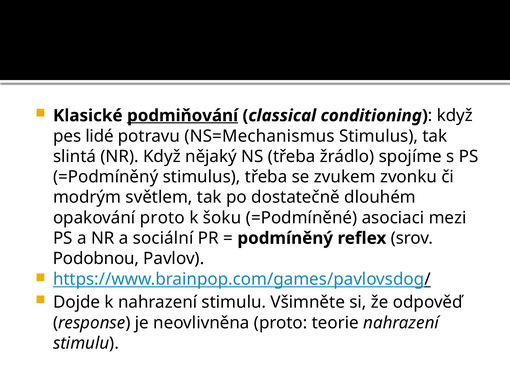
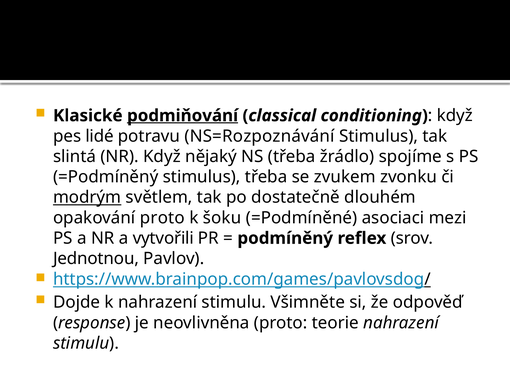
NS=Mechanismus: NS=Mechanismus -> NS=Rozpoznávání
modrým underline: none -> present
sociální: sociální -> vytvořili
Podobnou: Podobnou -> Jednotnou
